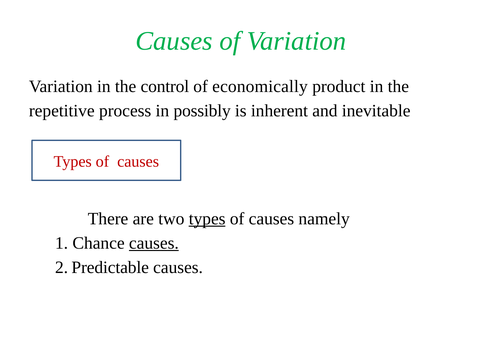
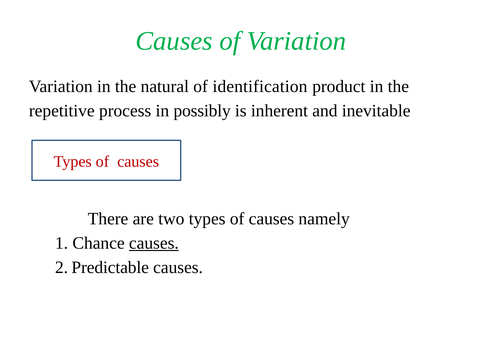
control: control -> natural
economically: economically -> identification
types at (207, 219) underline: present -> none
